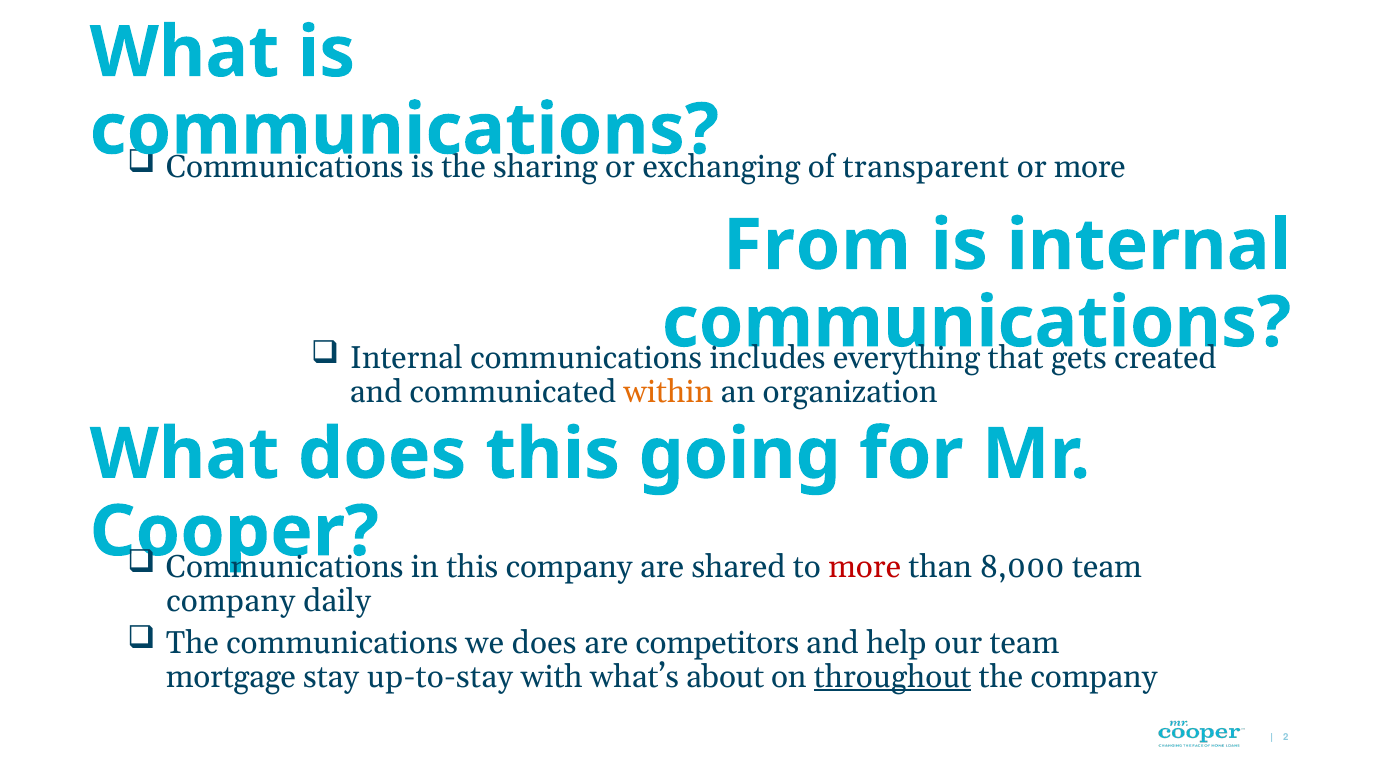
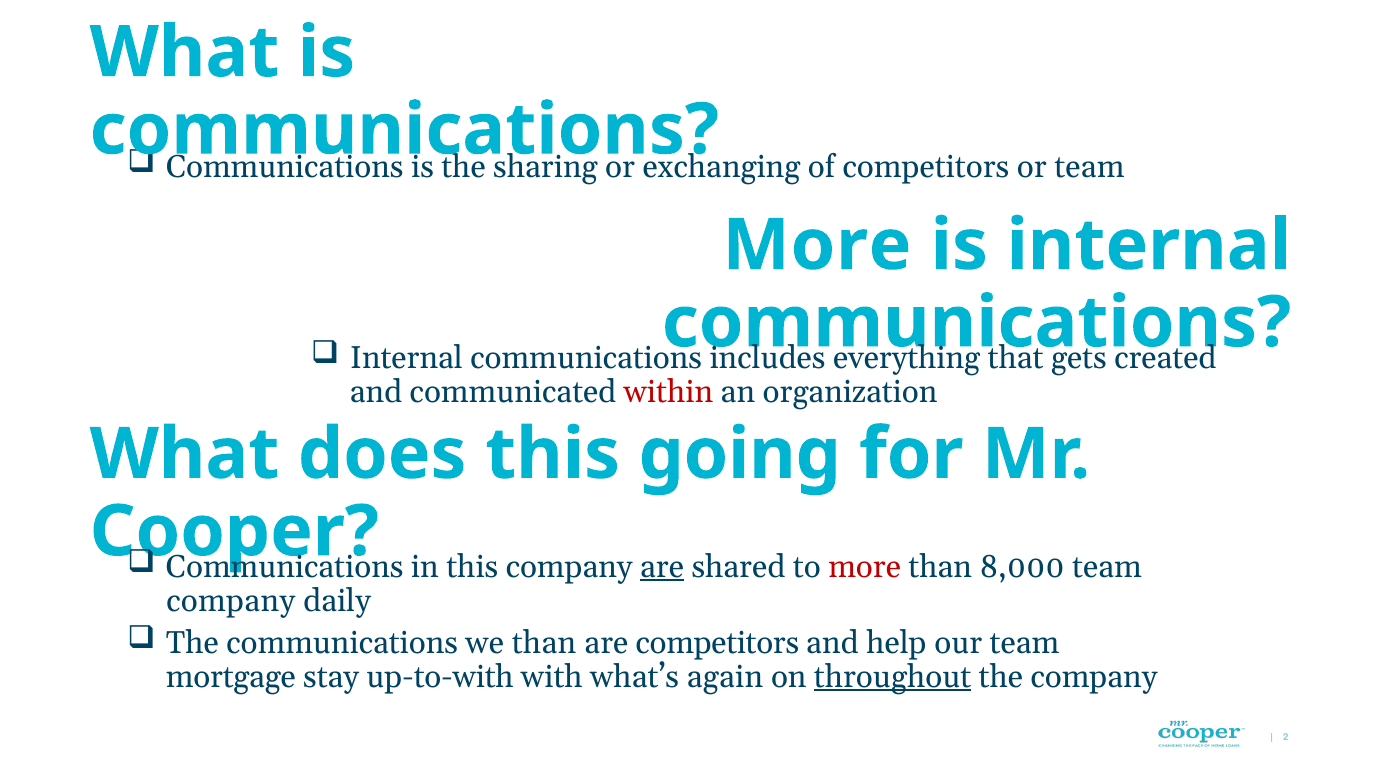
of transparent: transparent -> competitors
or more: more -> team
From at (817, 245): From -> More
within colour: orange -> red
are at (662, 567) underline: none -> present
we does: does -> than
up-to-stay: up-to-stay -> up-to-with
about: about -> again
